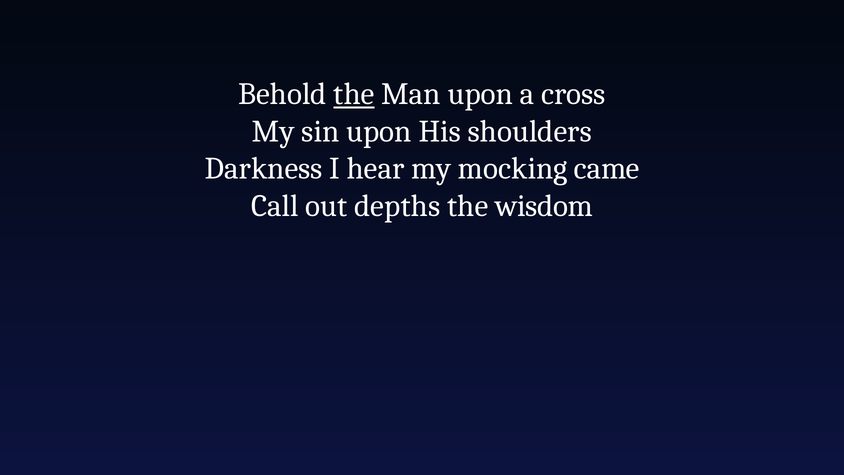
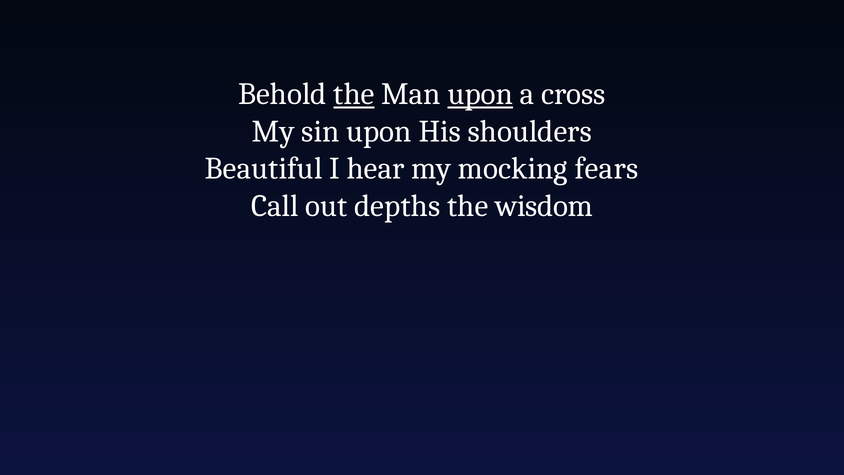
upon at (480, 94) underline: none -> present
Darkness: Darkness -> Beautiful
came: came -> fears
